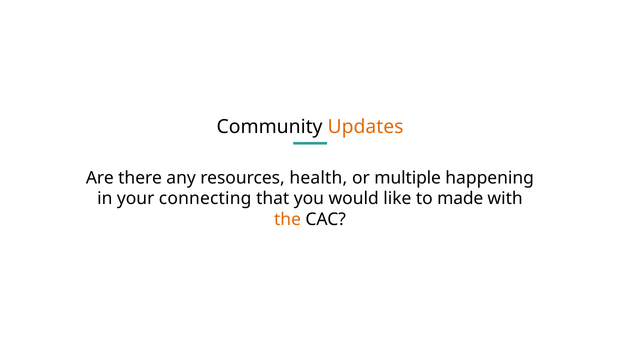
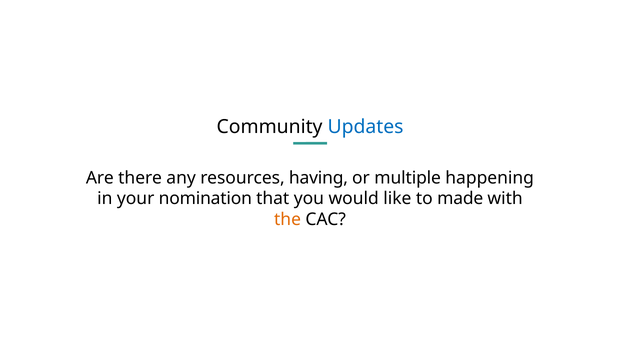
Updates colour: orange -> blue
health: health -> having
connecting: connecting -> nomination
